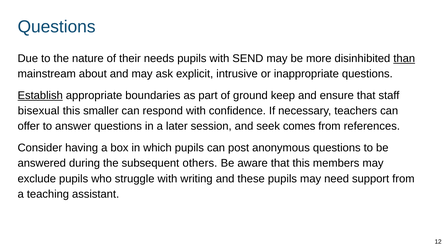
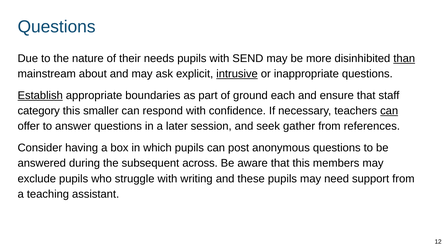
intrusive underline: none -> present
keep: keep -> each
bisexual: bisexual -> category
can at (389, 111) underline: none -> present
comes: comes -> gather
others: others -> across
